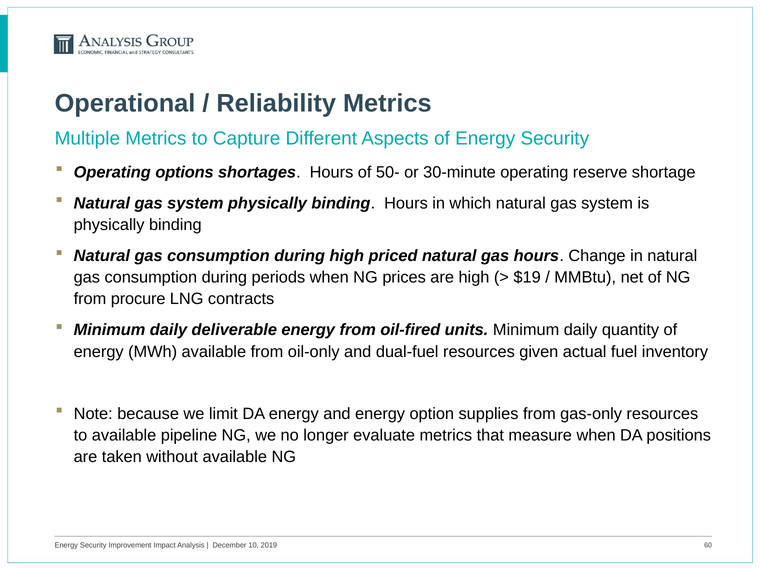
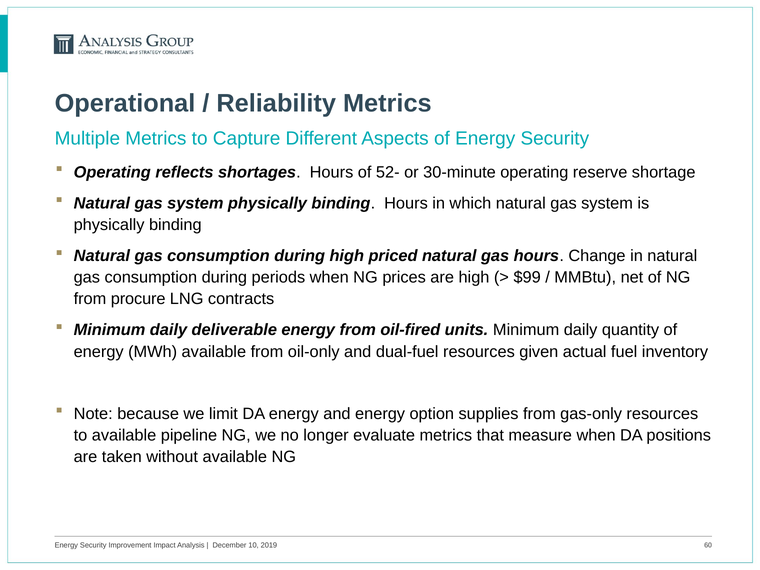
options: options -> reflects
50-: 50- -> 52-
$19: $19 -> $99
